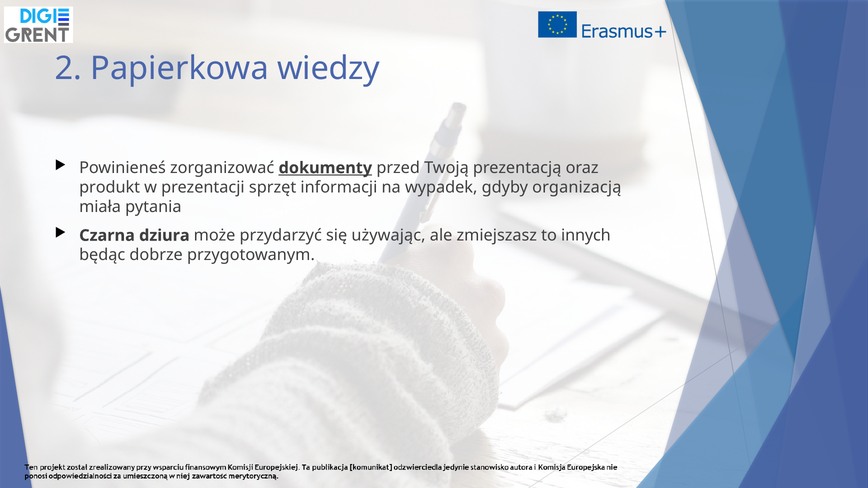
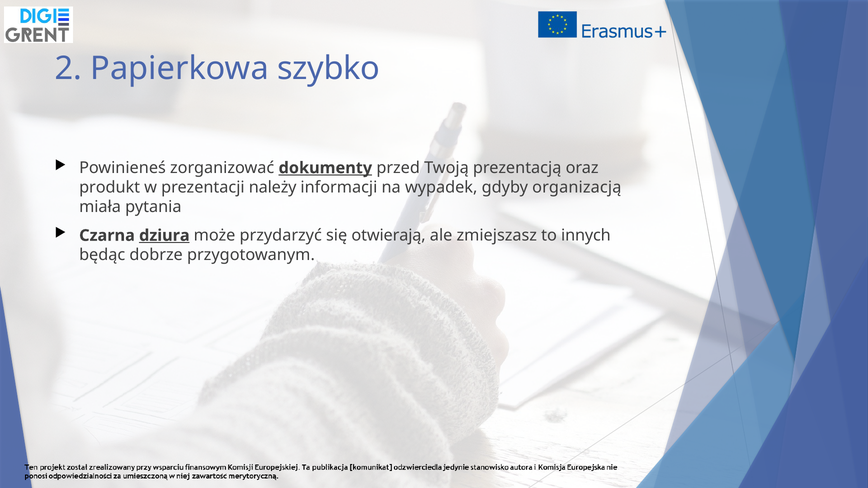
wiedzy: wiedzy -> szybko
sprzęt: sprzęt -> należy
dziura underline: none -> present
używając: używając -> otwierają
